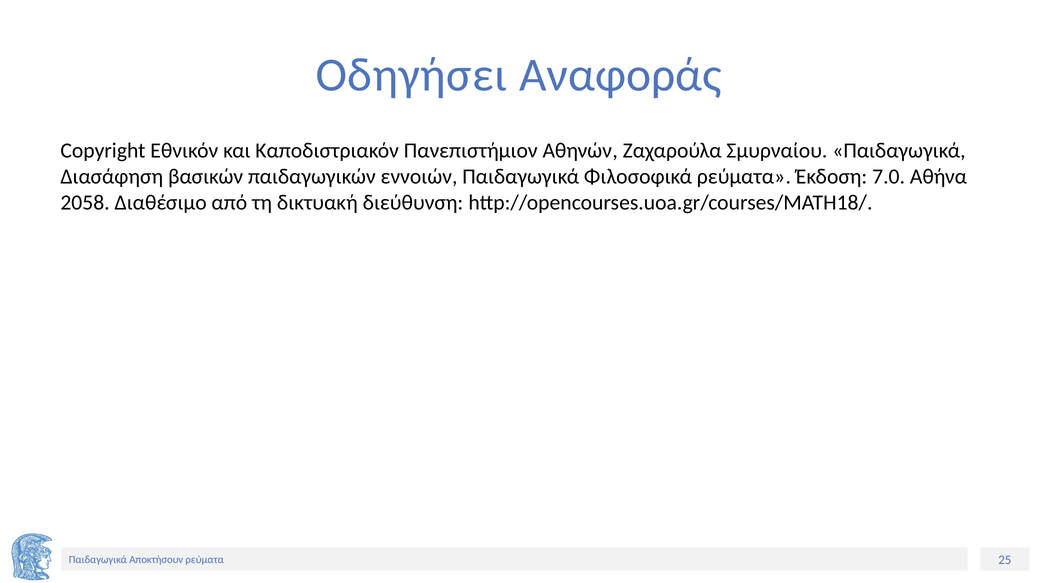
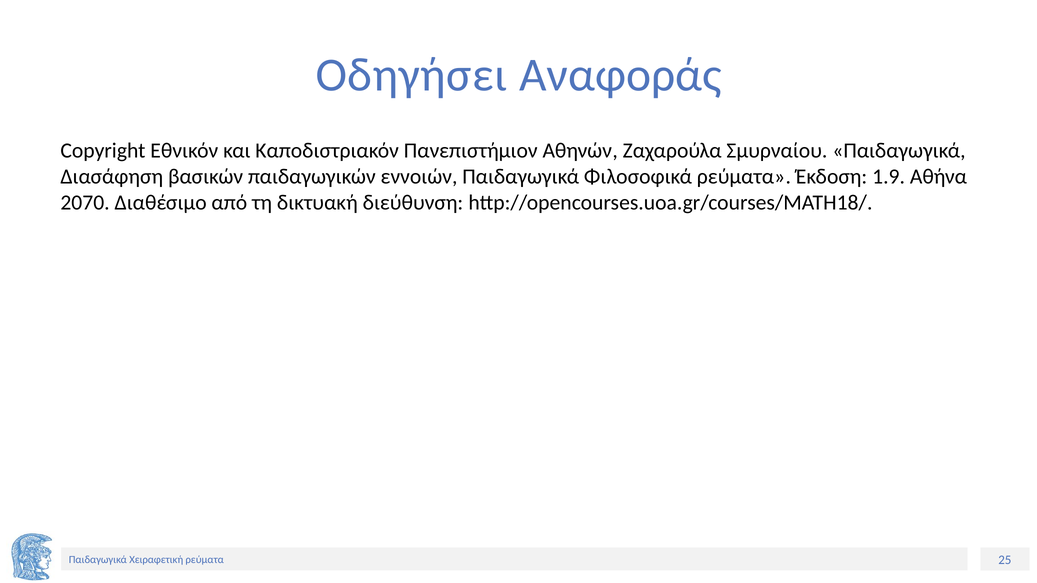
7.0: 7.0 -> 1.9
2058: 2058 -> 2070
Αποκτήσουν: Αποκτήσουν -> Χειραφετική
